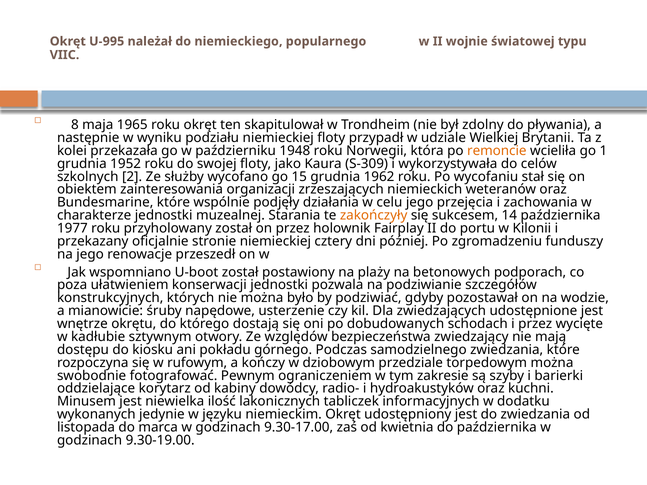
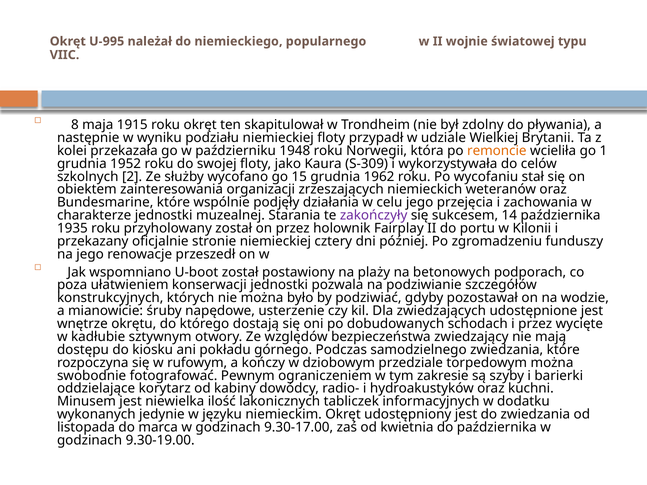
1965: 1965 -> 1915
zakończyły colour: orange -> purple
1977: 1977 -> 1935
